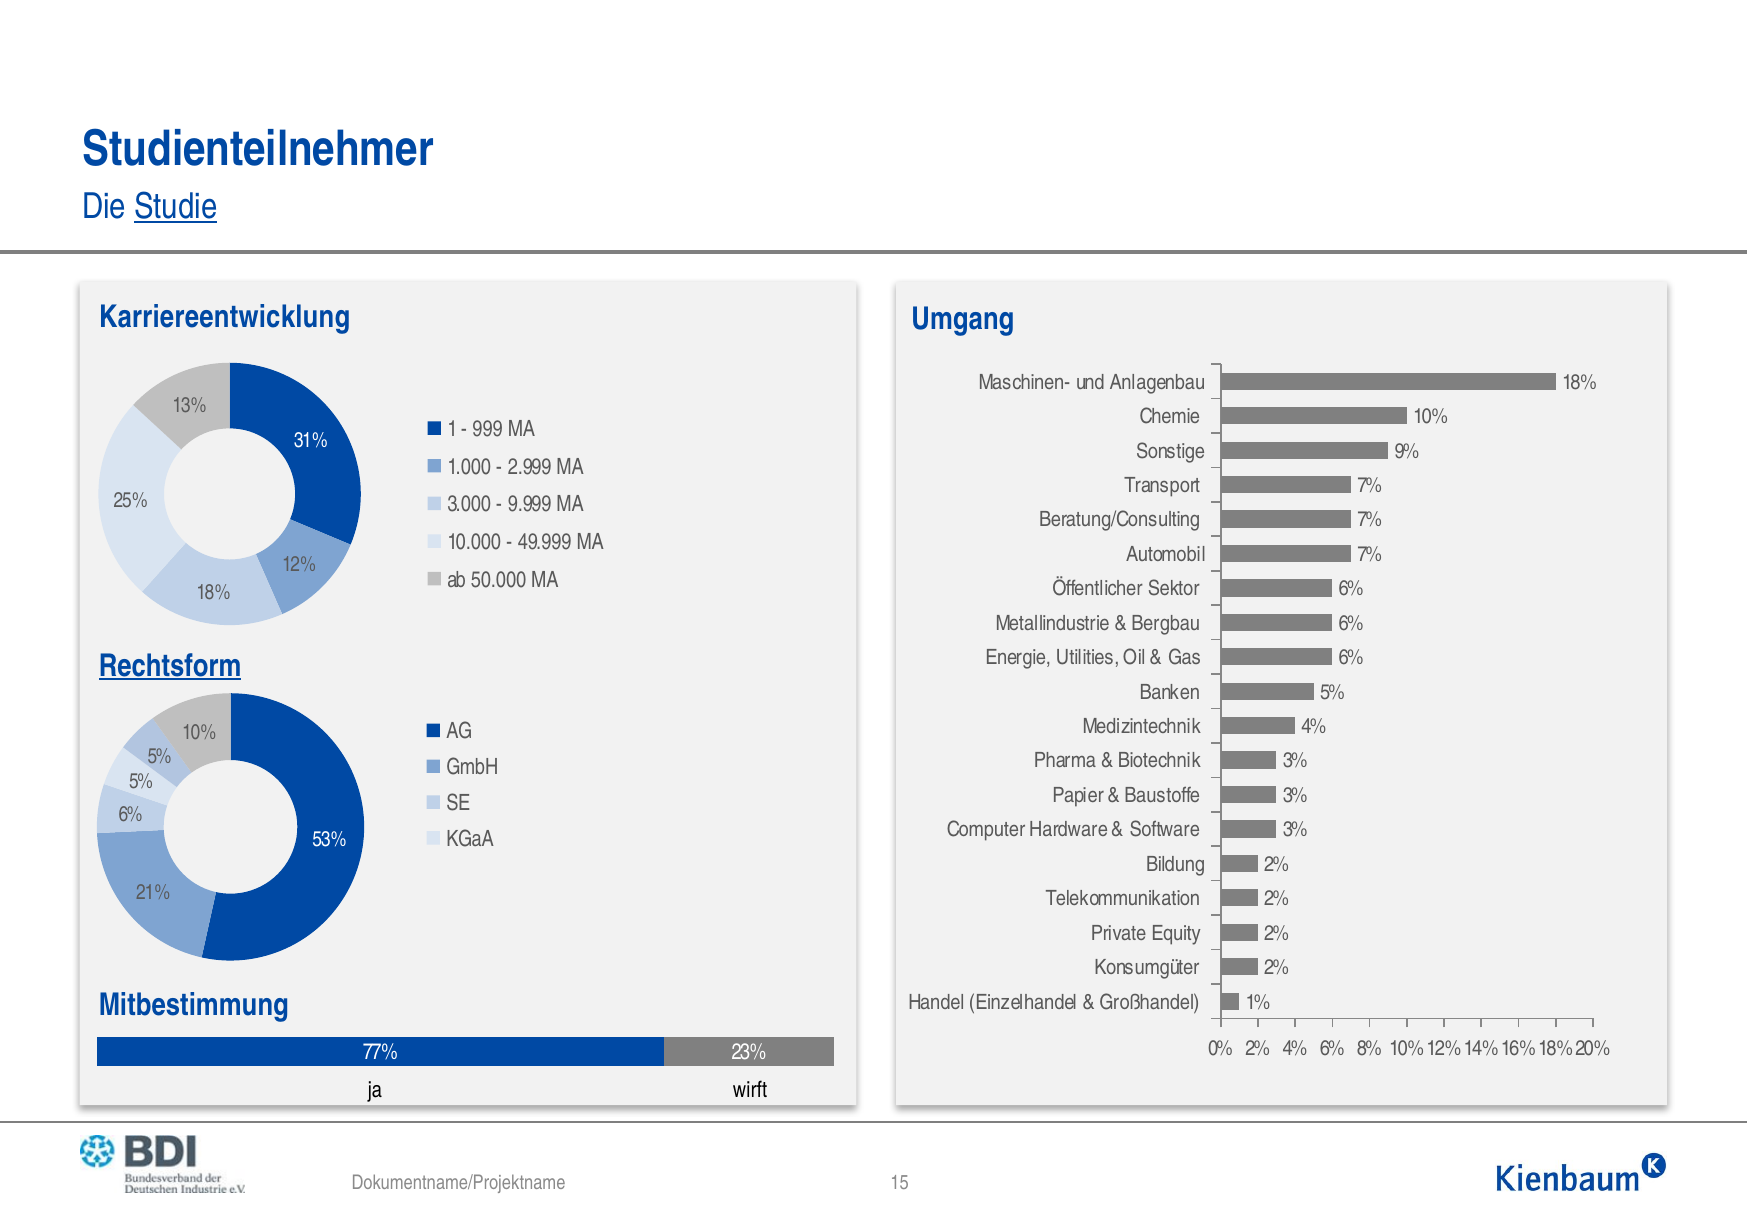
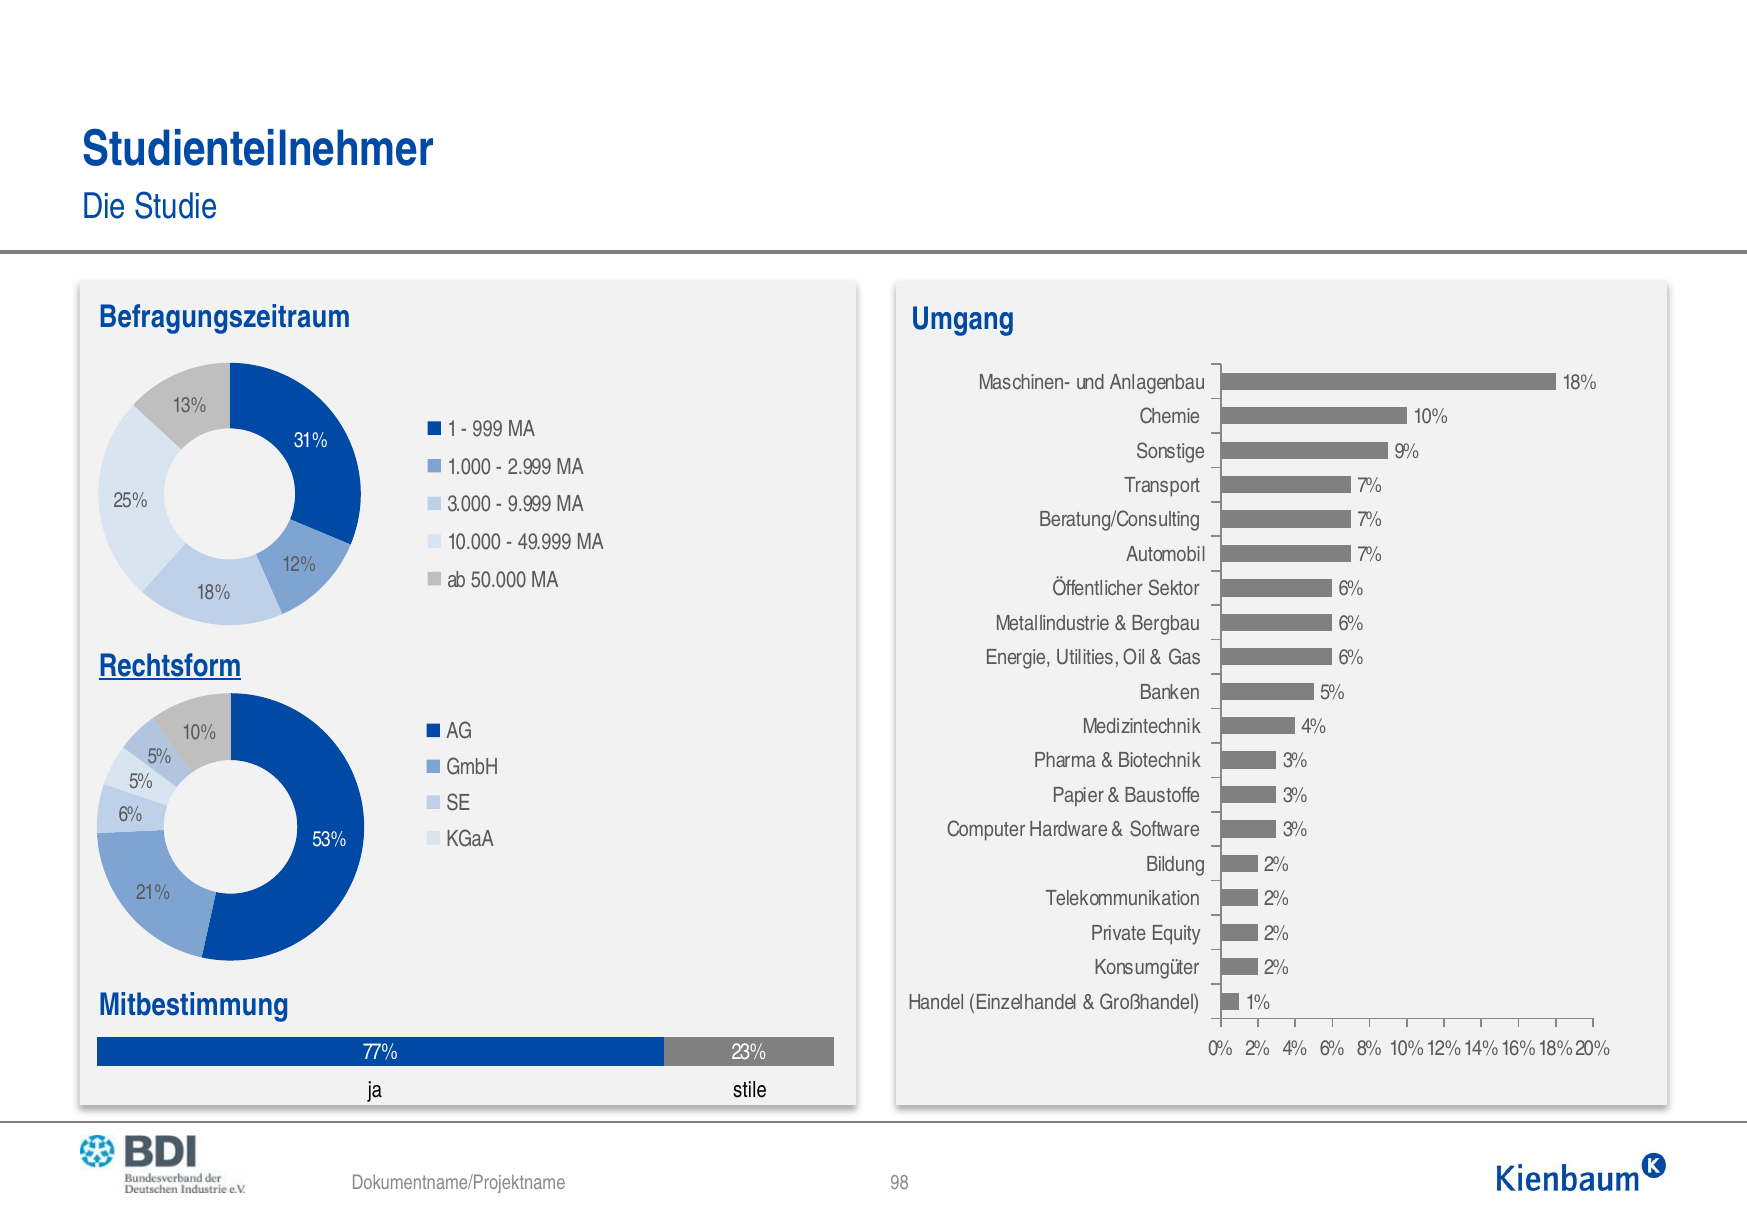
Studie underline: present -> none
Karriereentwicklung: Karriereentwicklung -> Befragungszeitraum
wirft: wirft -> stile
15: 15 -> 98
